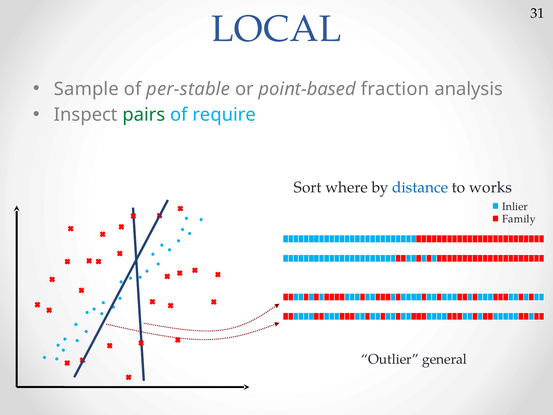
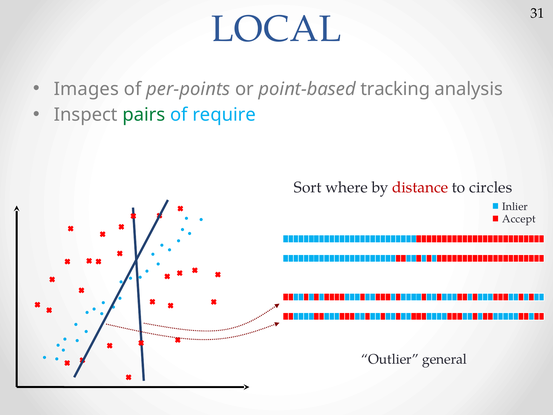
Sample: Sample -> Images
per-stable: per-stable -> per-points
fraction: fraction -> tracking
distance colour: blue -> red
works: works -> circles
Family: Family -> Accept
